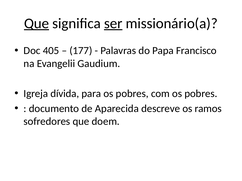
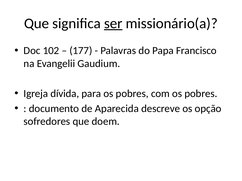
Que at (37, 23) underline: present -> none
405: 405 -> 102
ramos: ramos -> opção
